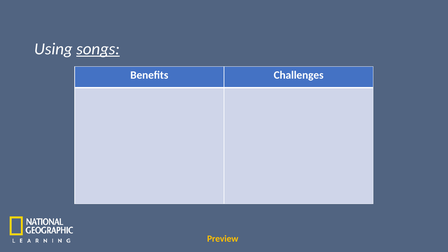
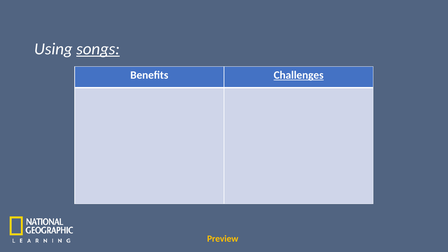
Challenges underline: none -> present
